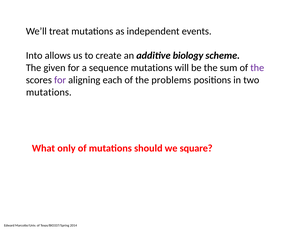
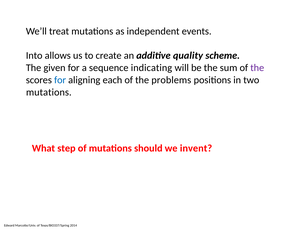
biology: biology -> quality
sequence mutations: mutations -> indicating
for at (60, 80) colour: purple -> blue
only: only -> step
square: square -> invent
